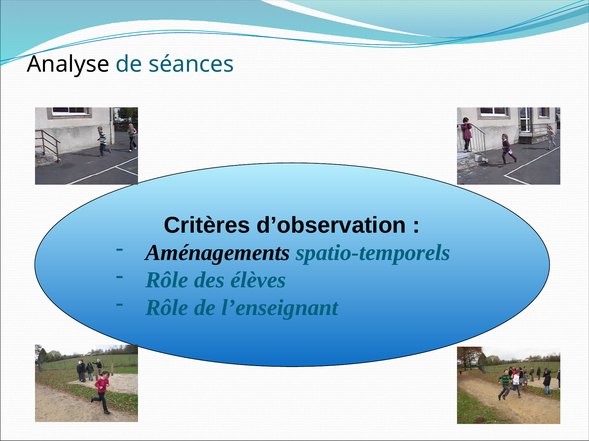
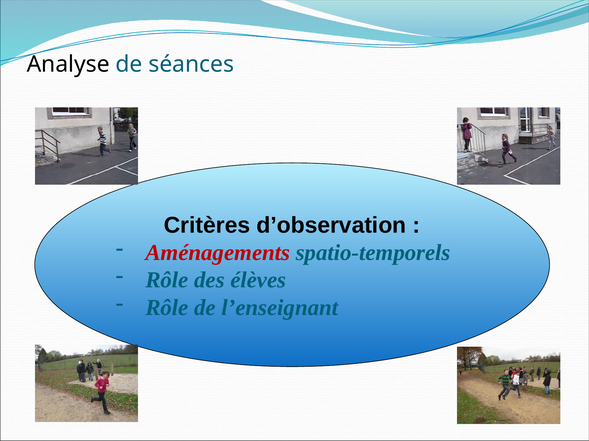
Aménagements colour: black -> red
